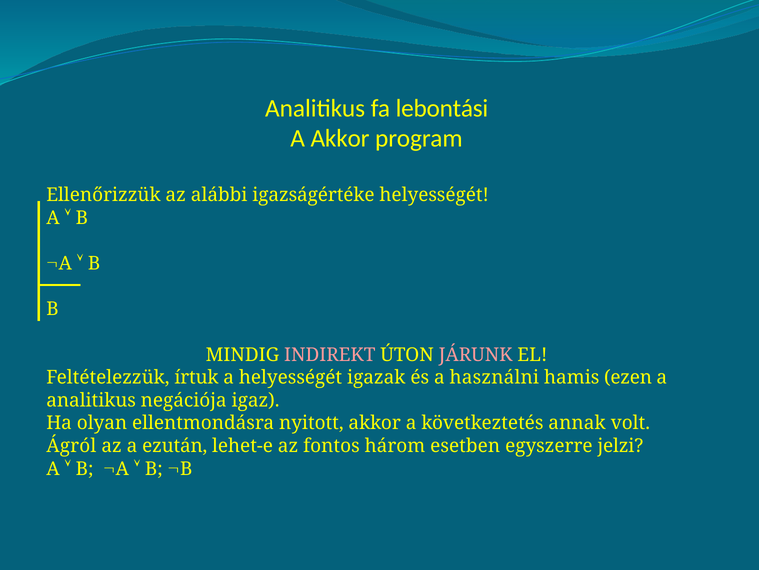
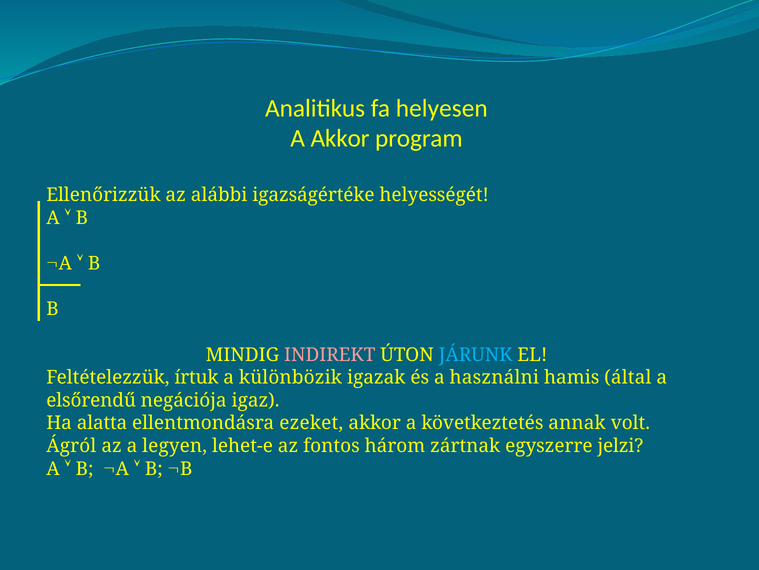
lebontási: lebontási -> helyesen
JÁRUNK colour: pink -> light blue
a helyességét: helyességét -> különbözik
ezen: ezen -> által
analitikus at (91, 400): analitikus -> elsőrendű
olyan: olyan -> alatta
nyitott: nyitott -> ezeket
ezután: ezután -> legyen
esetben: esetben -> zártnak
